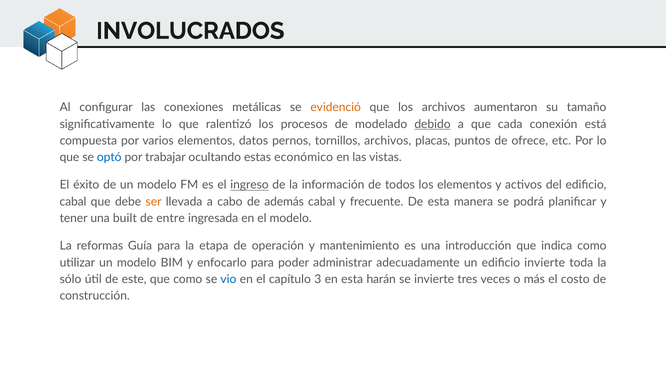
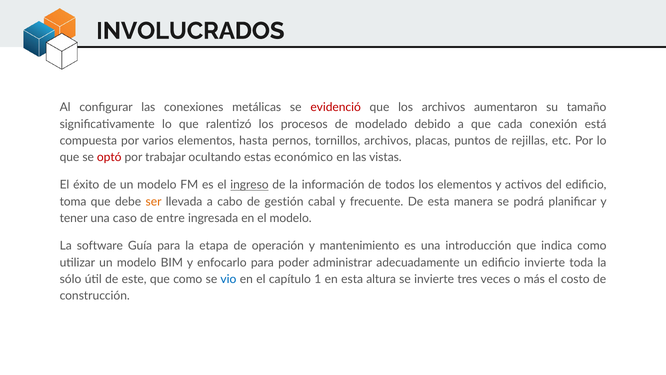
evidenció colour: orange -> red
debido underline: present -> none
datos: datos -> hasta
ofrece: ofrece -> rejillas
optó colour: blue -> red
cabal at (73, 201): cabal -> toma
además: además -> gestión
built: built -> caso
reformas: reformas -> software
3: 3 -> 1
harán: harán -> altura
